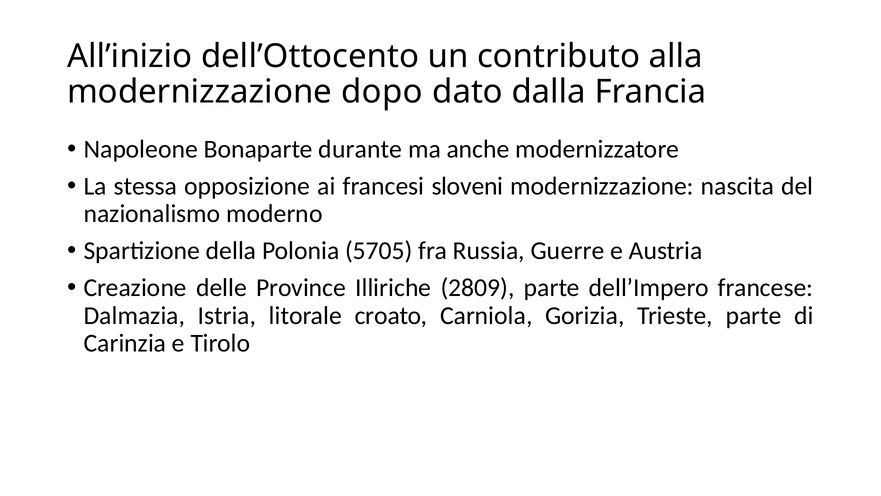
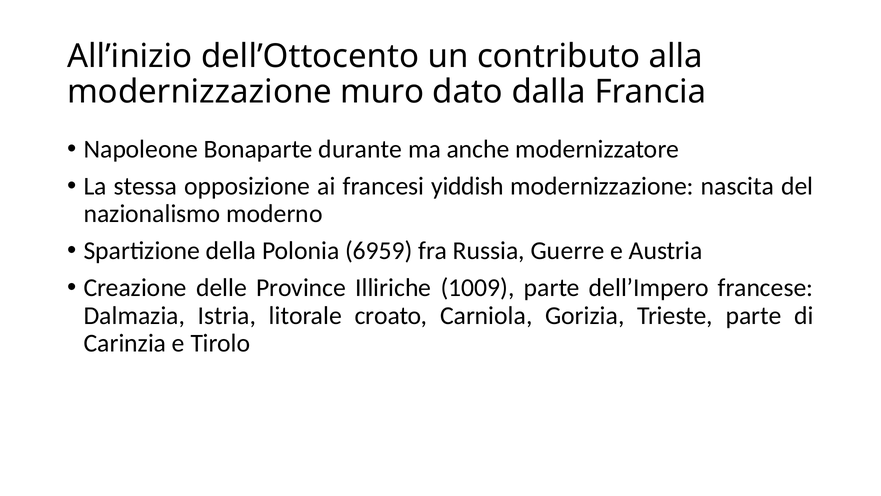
dopo: dopo -> muro
sloveni: sloveni -> yiddish
5705: 5705 -> 6959
2809: 2809 -> 1009
